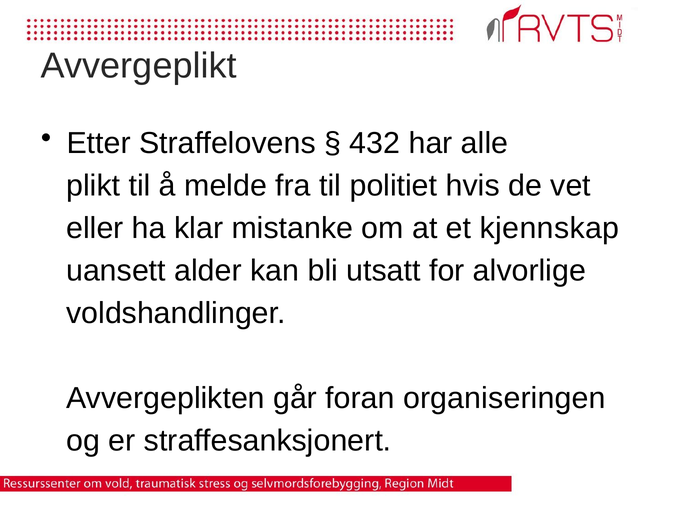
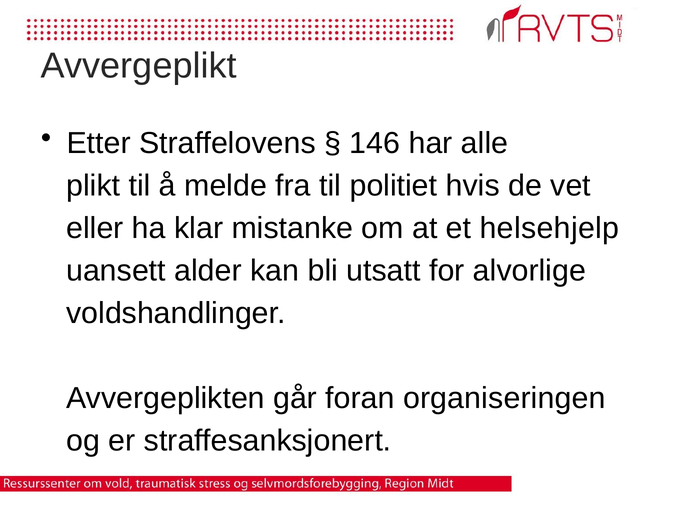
432: 432 -> 146
kjennskap: kjennskap -> helsehjelp
